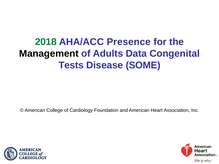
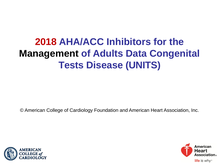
2018 colour: green -> red
Presence: Presence -> Inhibitors
SOME: SOME -> UNITS
